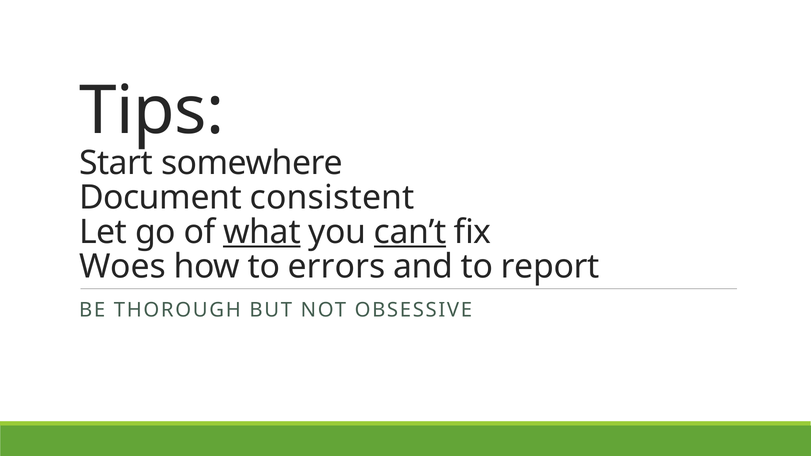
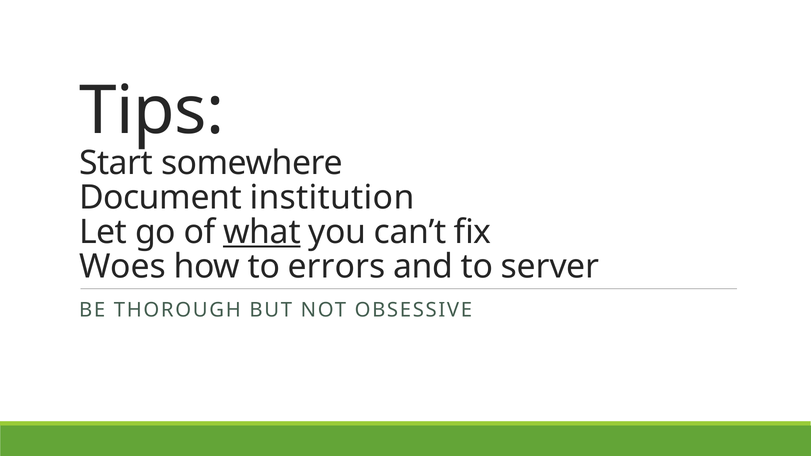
consistent: consistent -> institution
can’t underline: present -> none
report: report -> server
